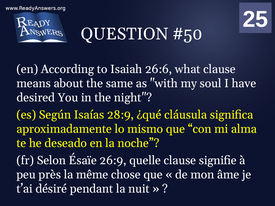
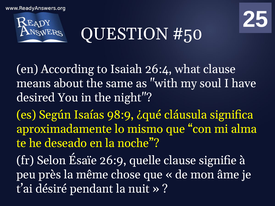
26:6: 26:6 -> 26:4
28:9: 28:9 -> 98:9
